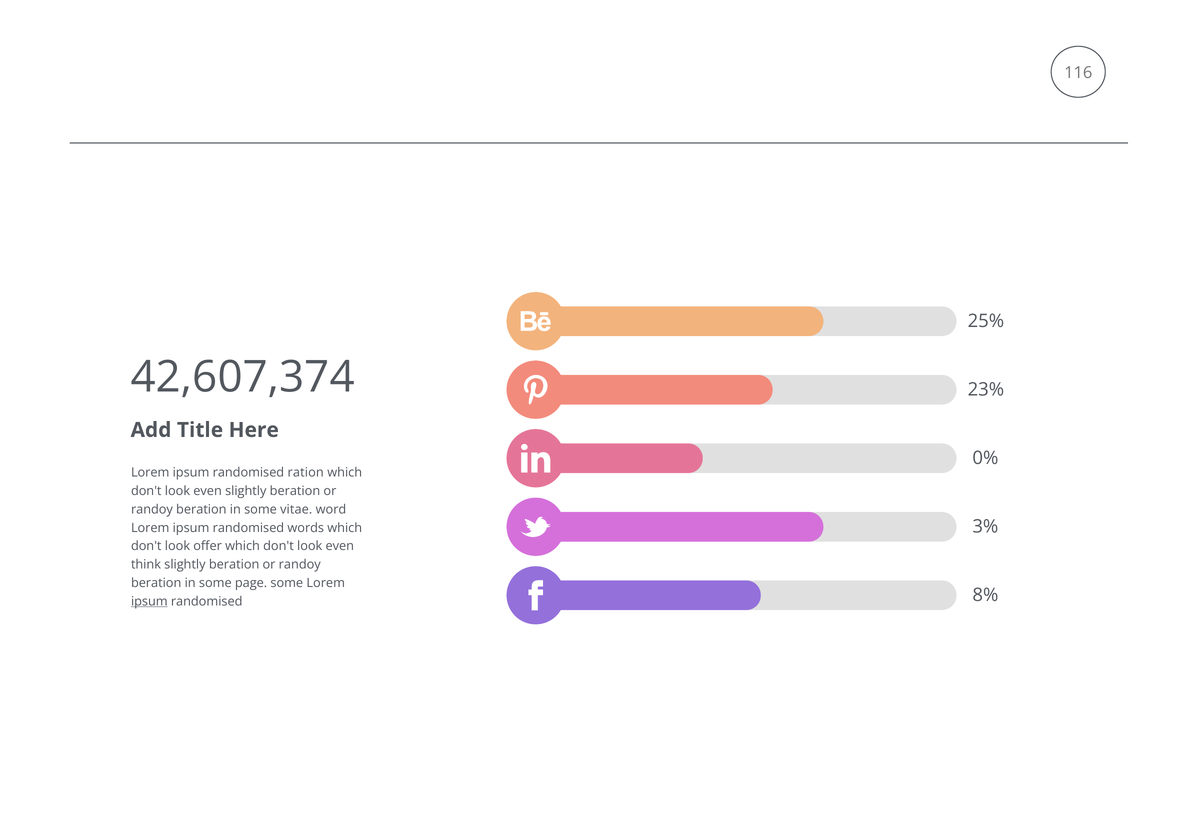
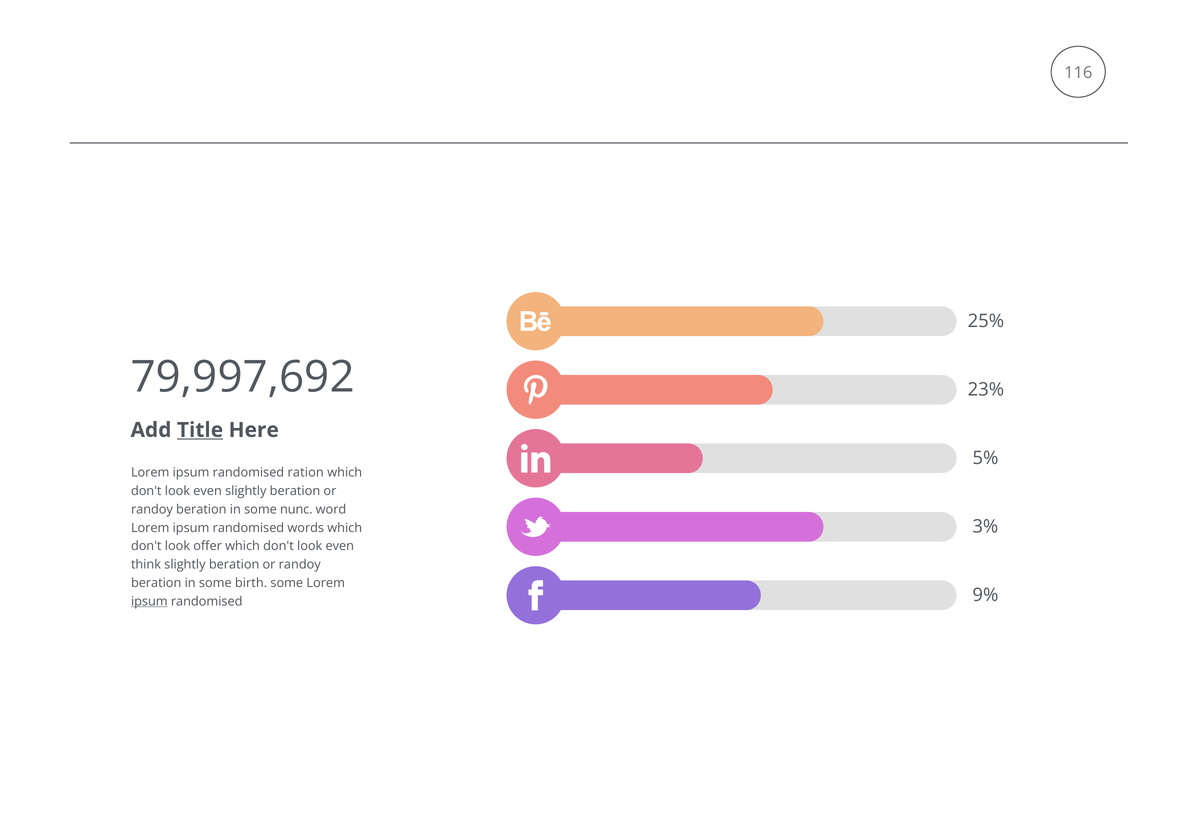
42,607,374: 42,607,374 -> 79,997,692
Title underline: none -> present
0%: 0% -> 5%
vitae: vitae -> nunc
page: page -> birth
8%: 8% -> 9%
